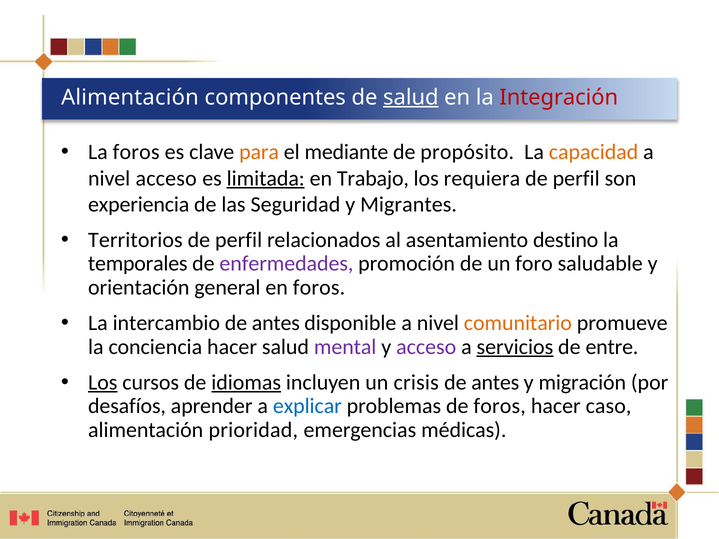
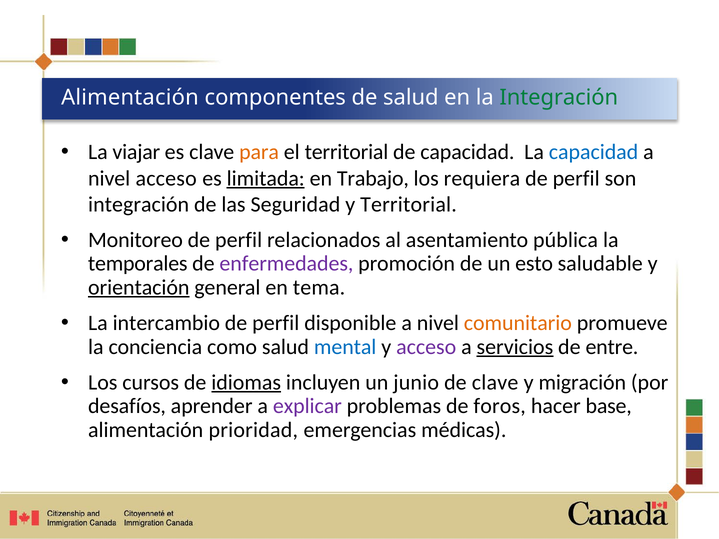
salud at (411, 97) underline: present -> none
Integración at (559, 97) colour: red -> green
La foros: foros -> viajar
el mediante: mediante -> territorial
de propósito: propósito -> capacidad
capacidad at (594, 152) colour: orange -> blue
experiencia at (139, 205): experiencia -> integración
y Migrantes: Migrantes -> Territorial
Territorios: Territorios -> Monitoreo
destino: destino -> pública
foro: foro -> esto
orientación underline: none -> present
en foros: foros -> tema
antes at (276, 323): antes -> perfil
conciencia hacer: hacer -> como
mental colour: purple -> blue
Los at (103, 383) underline: present -> none
crisis: crisis -> junio
antes at (495, 383): antes -> clave
explicar colour: blue -> purple
caso: caso -> base
